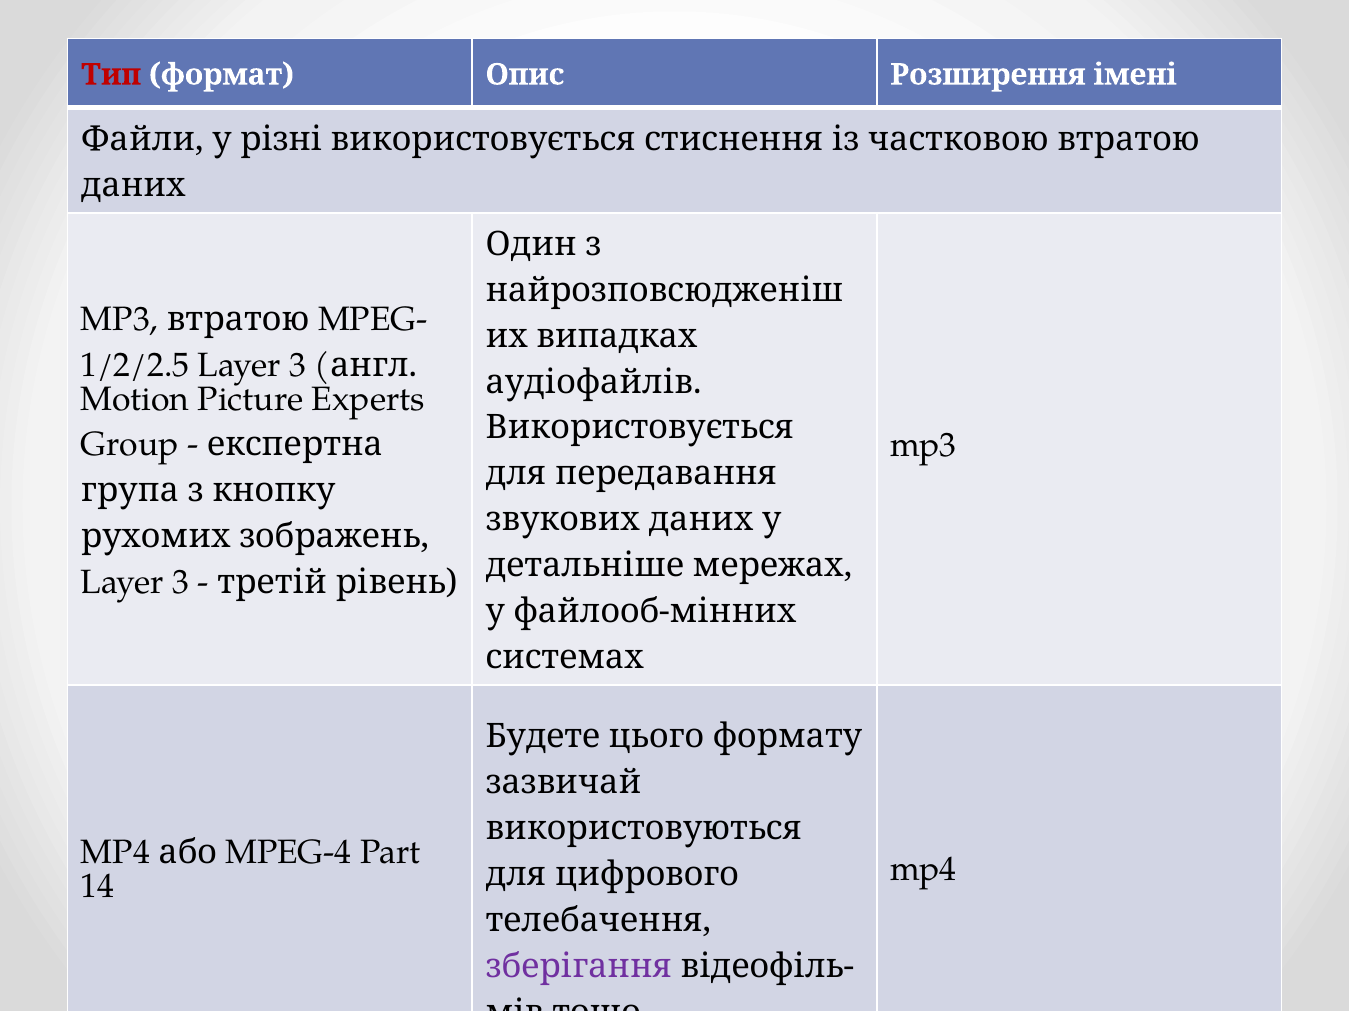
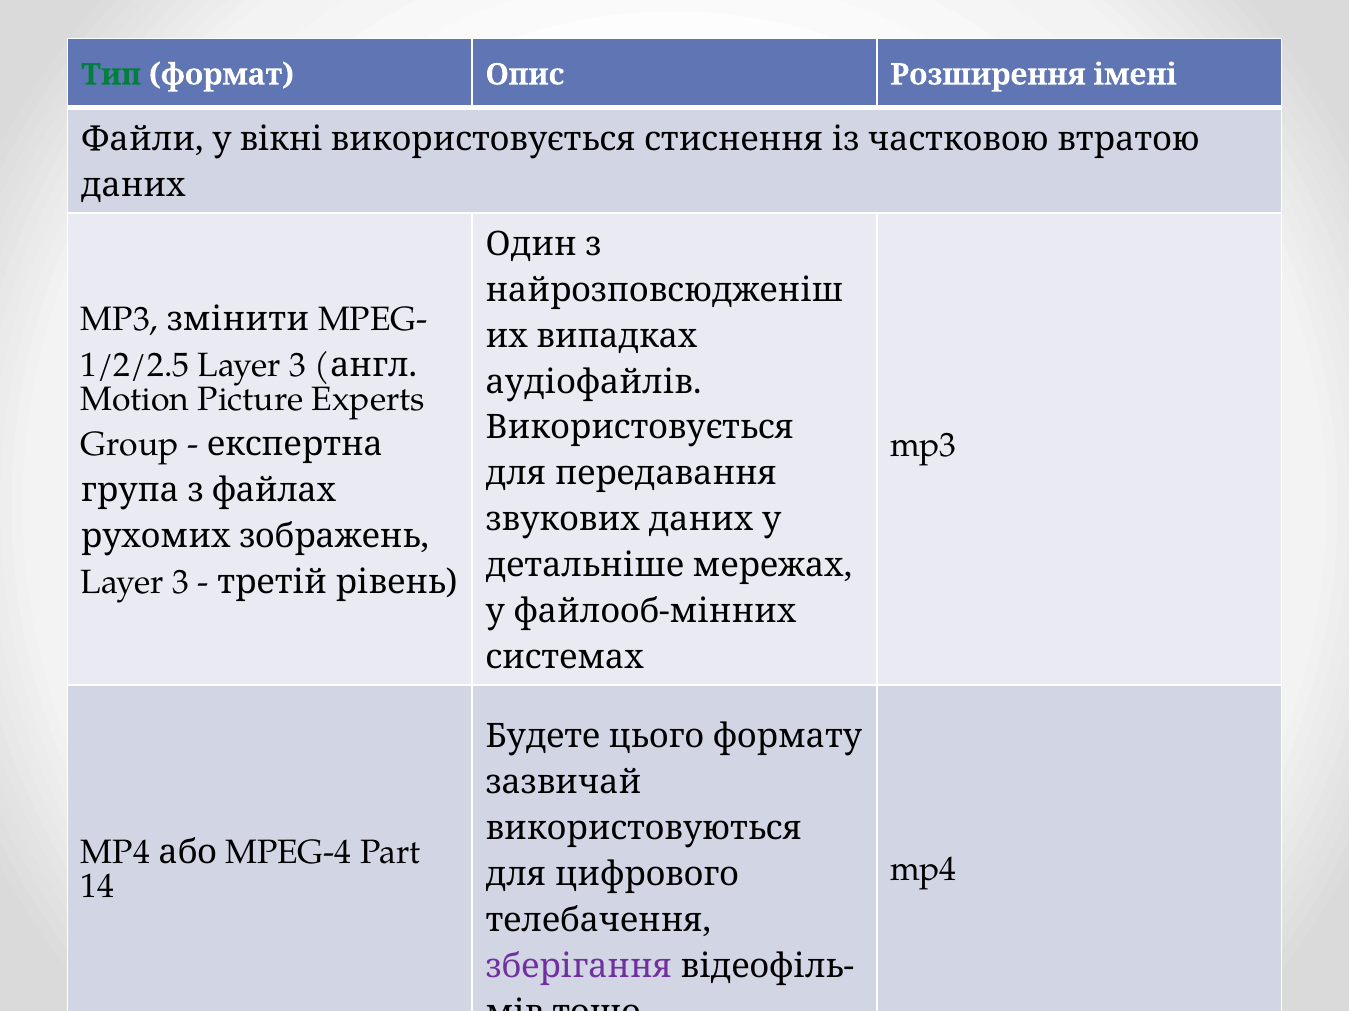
Тип colour: red -> green
різні: різні -> вікні
MP3 втратою: втратою -> змінити
кнопку: кнопку -> файлах
